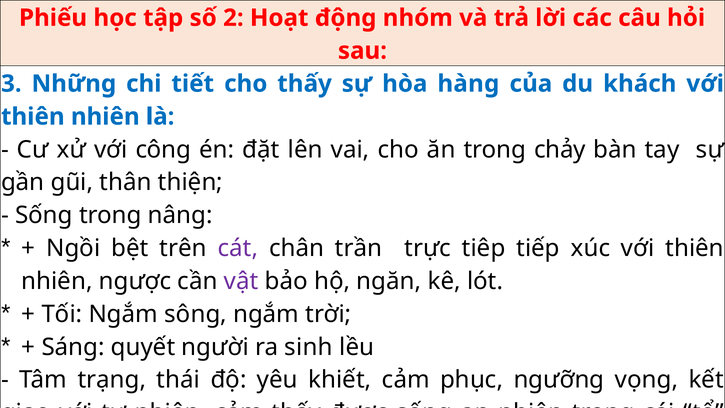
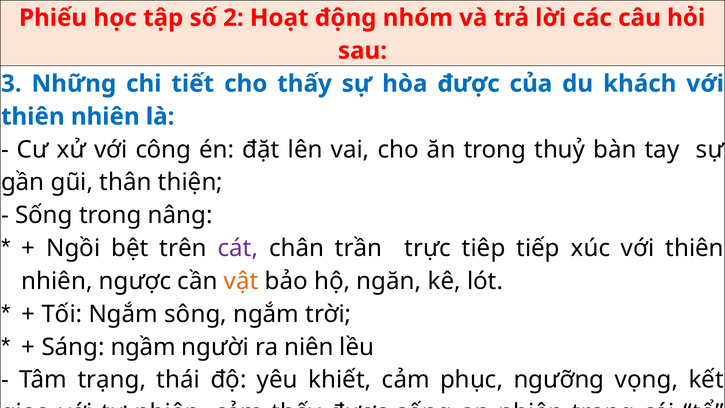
hòa hàng: hàng -> được
chảy: chảy -> thuỷ
vật colour: purple -> orange
quyết: quyết -> ngầm
sinh: sinh -> niên
